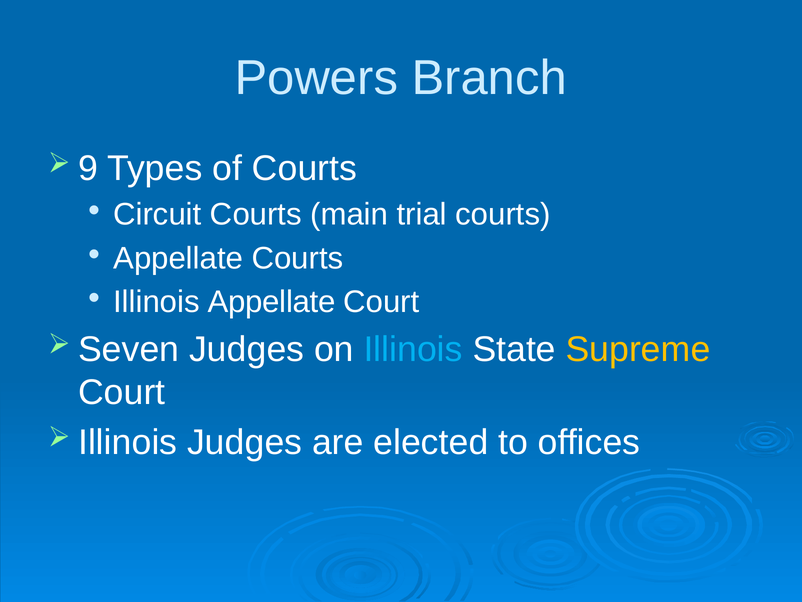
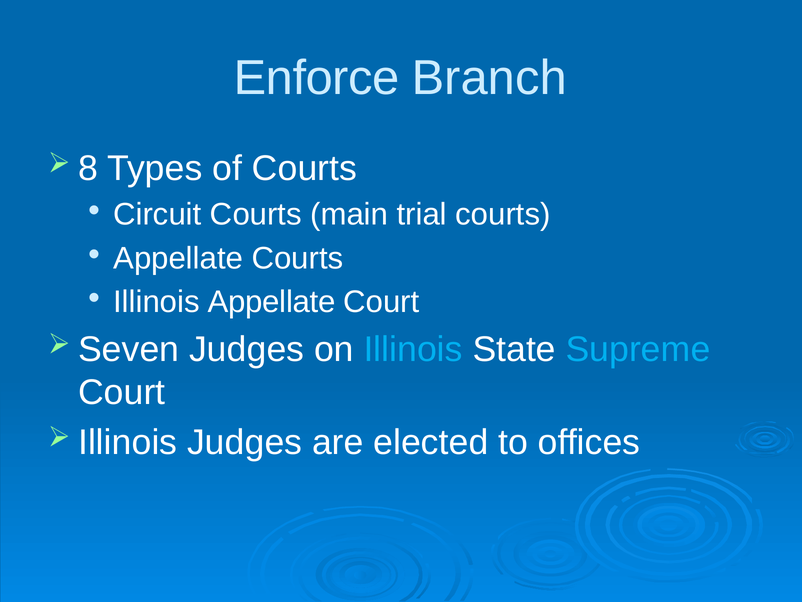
Powers: Powers -> Enforce
9: 9 -> 8
Supreme colour: yellow -> light blue
